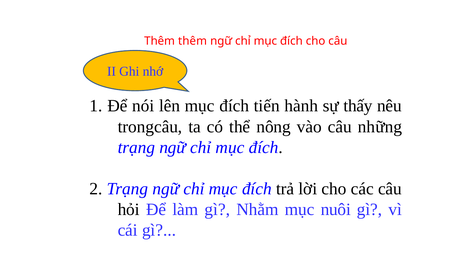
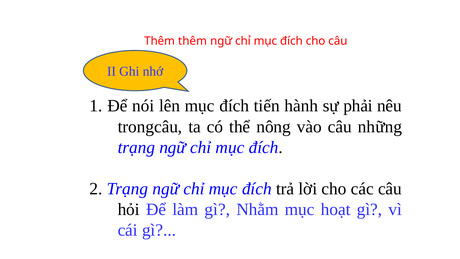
thấy: thấy -> phải
nuôi: nuôi -> hoạt
